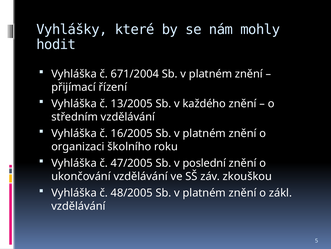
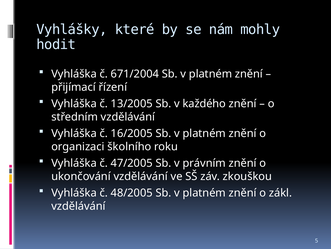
poslední: poslední -> právním
